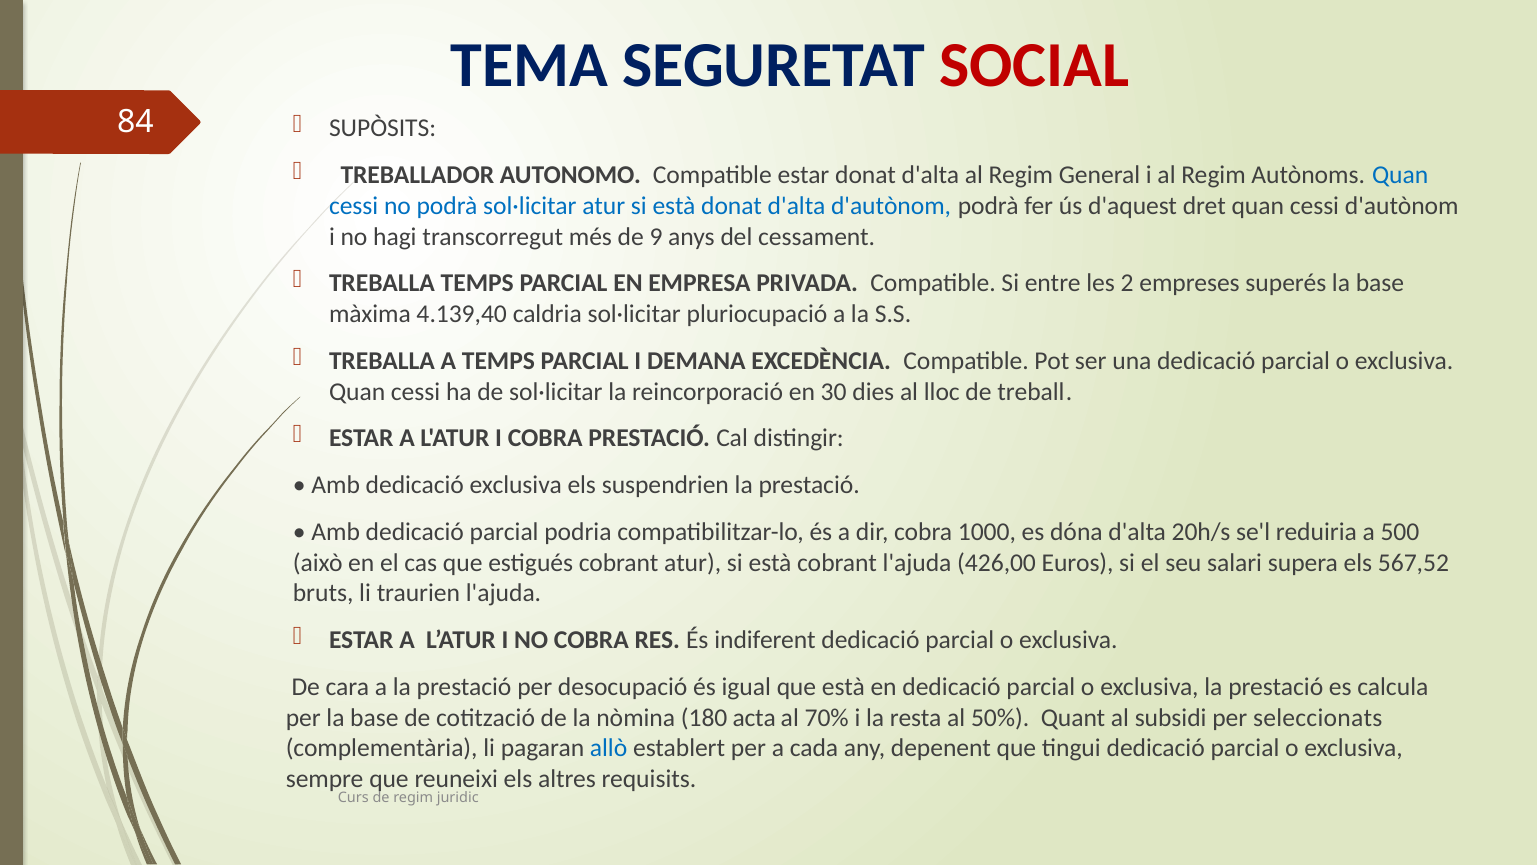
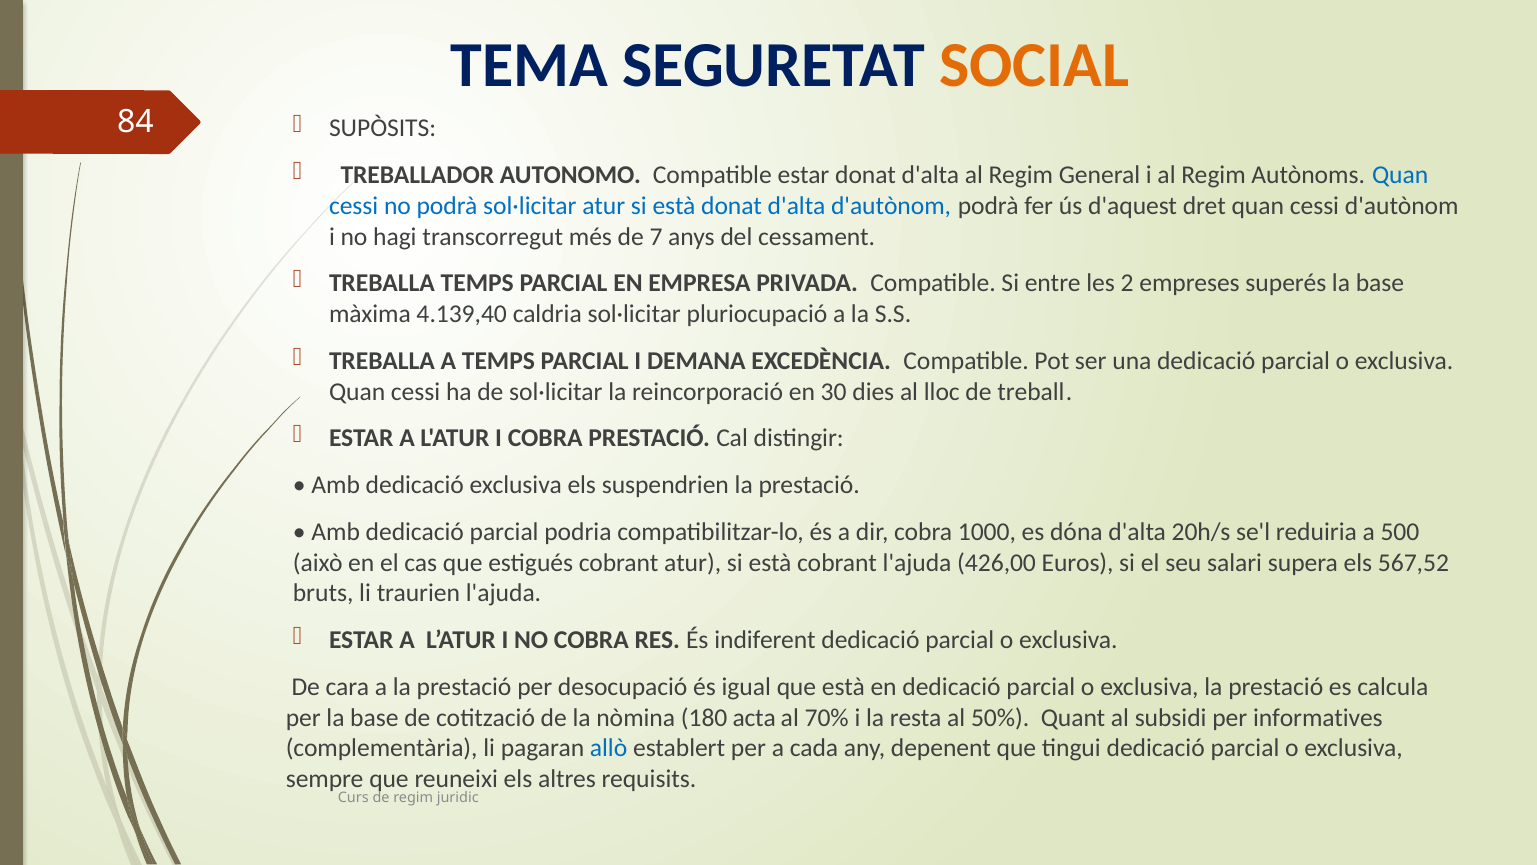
SOCIAL colour: red -> orange
9: 9 -> 7
seleccionats: seleccionats -> informatives
